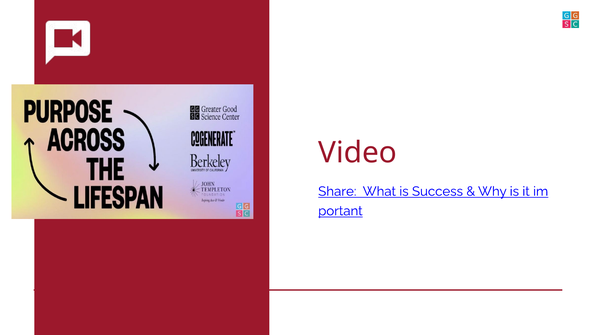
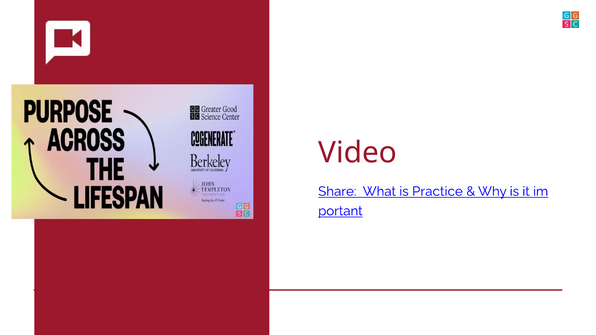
Success: Success -> Practice
